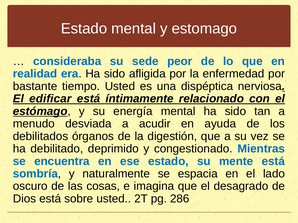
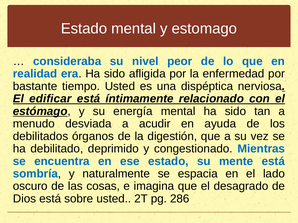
sede: sede -> nivel
